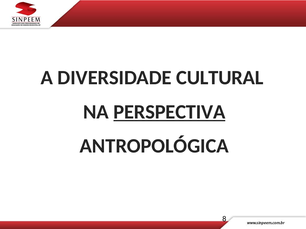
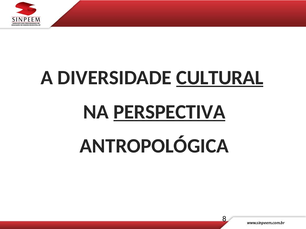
CULTURAL underline: none -> present
